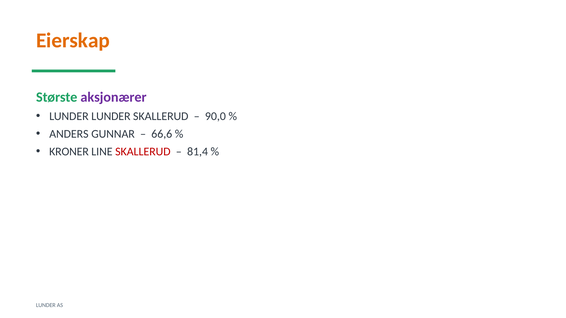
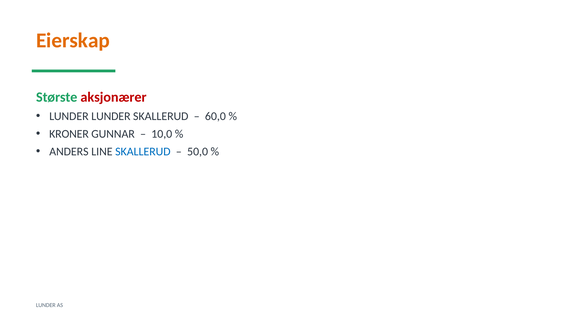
aksjonærer colour: purple -> red
90,0: 90,0 -> 60,0
ANDERS: ANDERS -> KRONER
66,6: 66,6 -> 10,0
KRONER: KRONER -> ANDERS
SKALLERUD at (143, 152) colour: red -> blue
81,4: 81,4 -> 50,0
